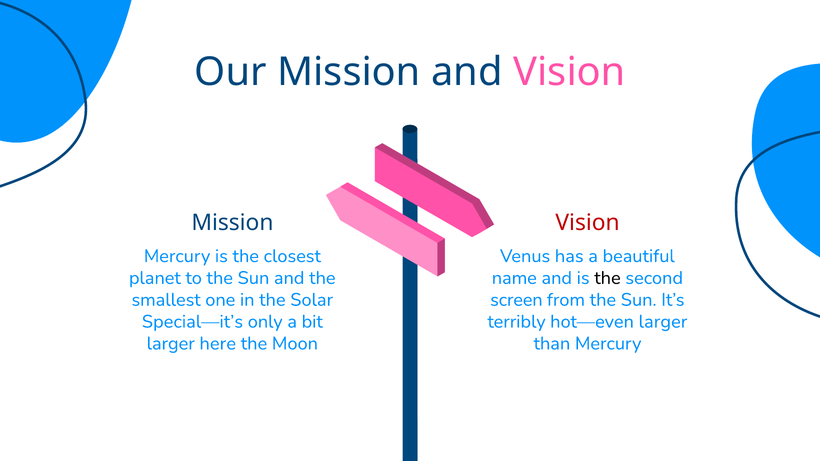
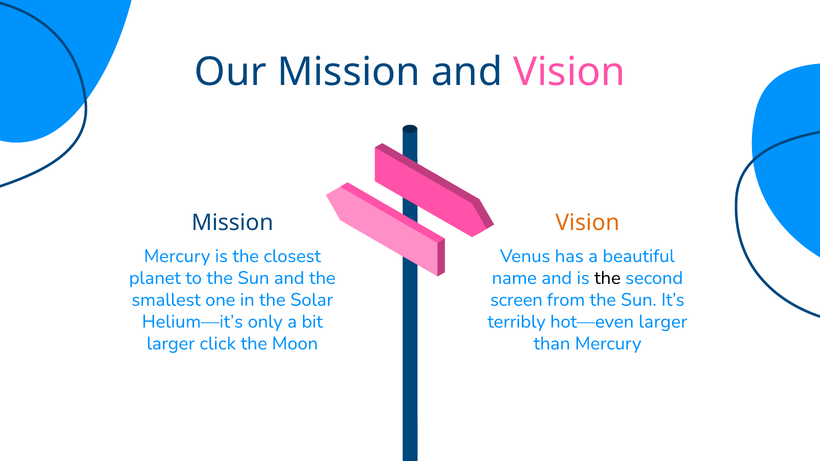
Vision at (588, 223) colour: red -> orange
Special—it’s: Special—it’s -> Helium—it’s
here: here -> click
